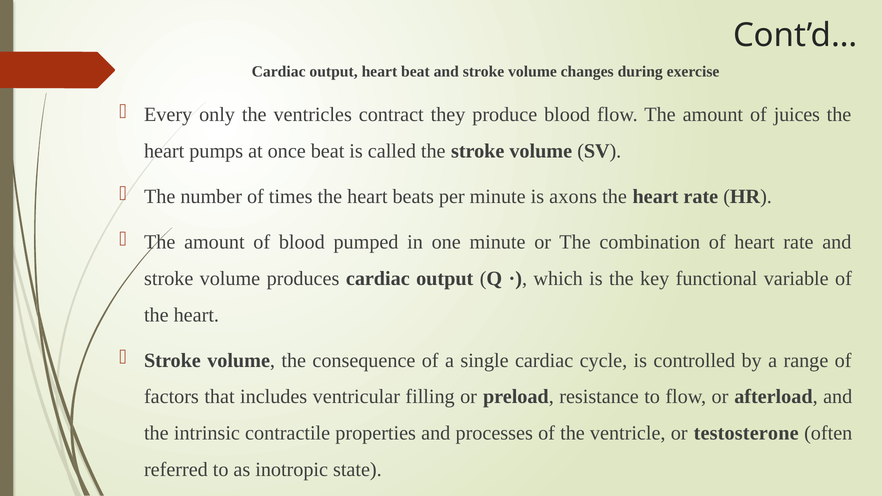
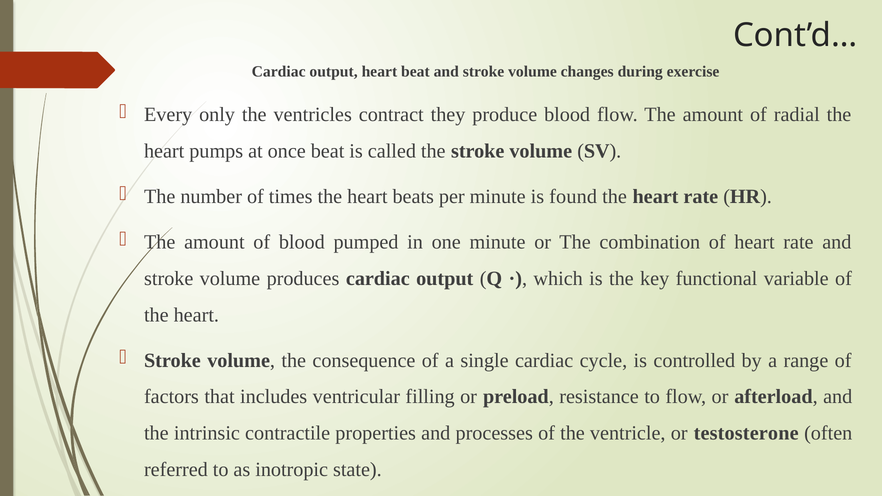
juices: juices -> radial
axons: axons -> found
